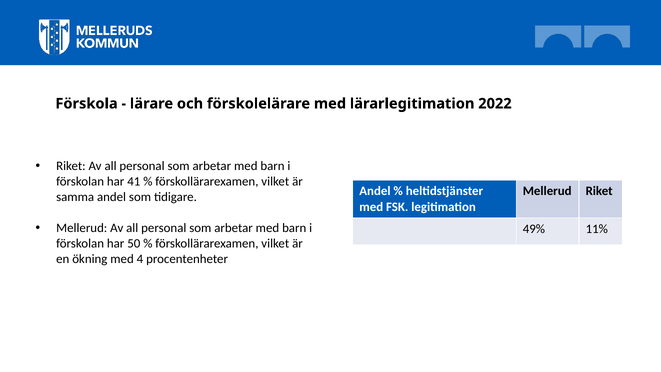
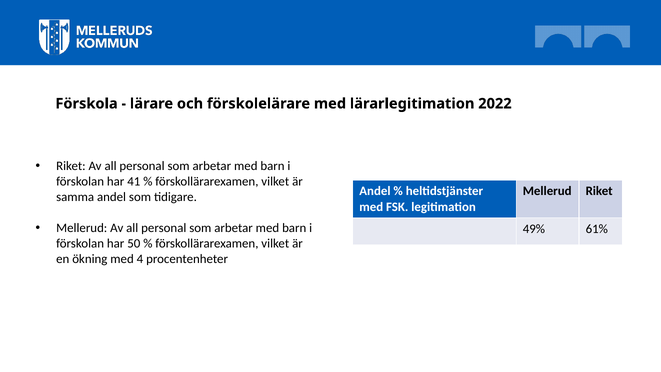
11%: 11% -> 61%
